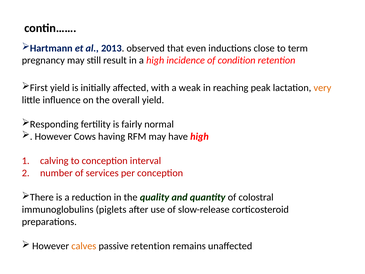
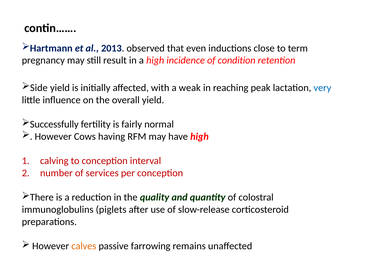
First: First -> Side
very colour: orange -> blue
Responding: Responding -> Successfully
passive retention: retention -> farrowing
